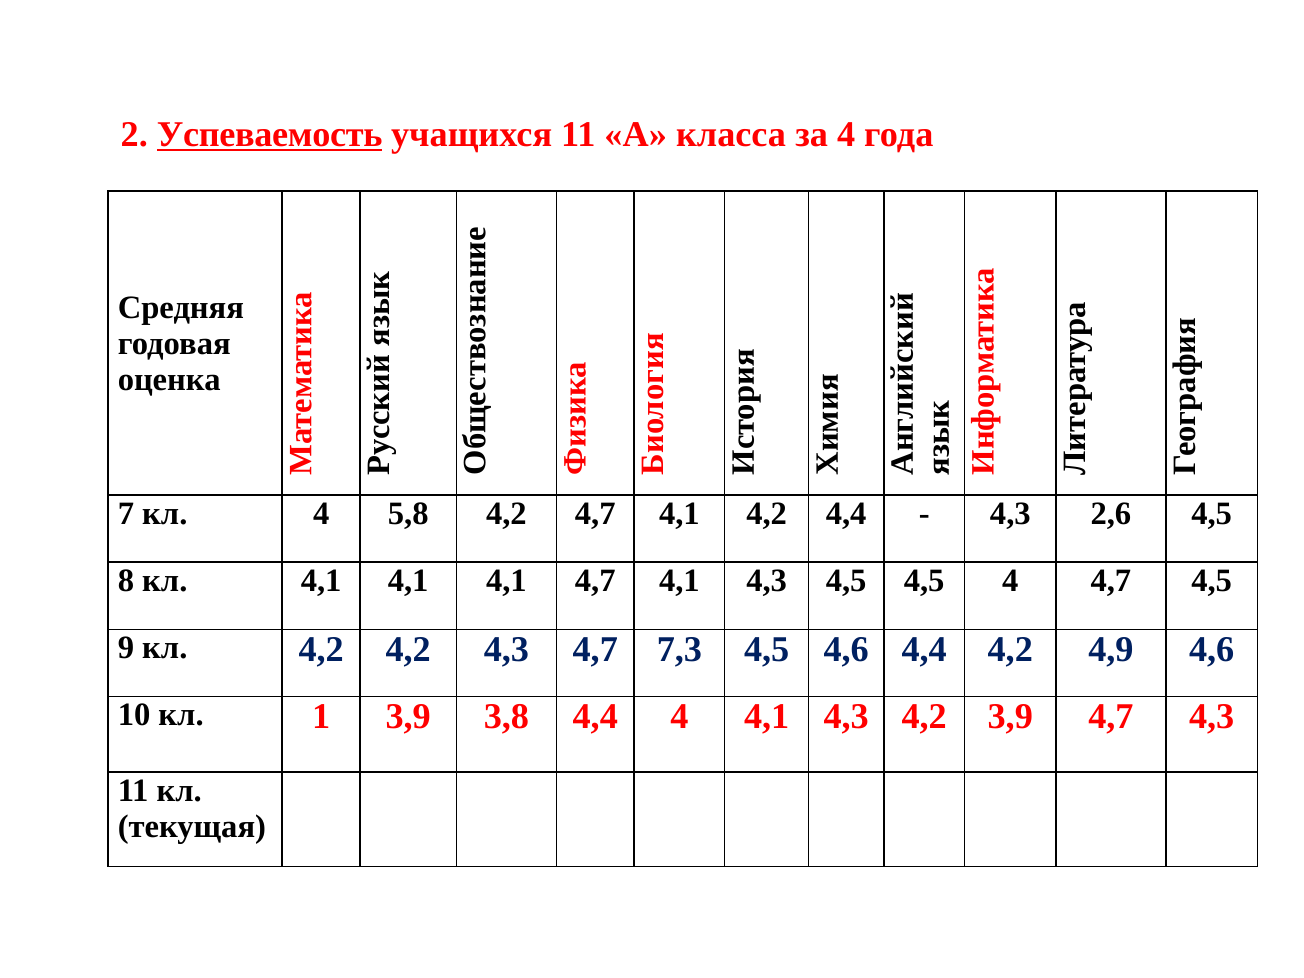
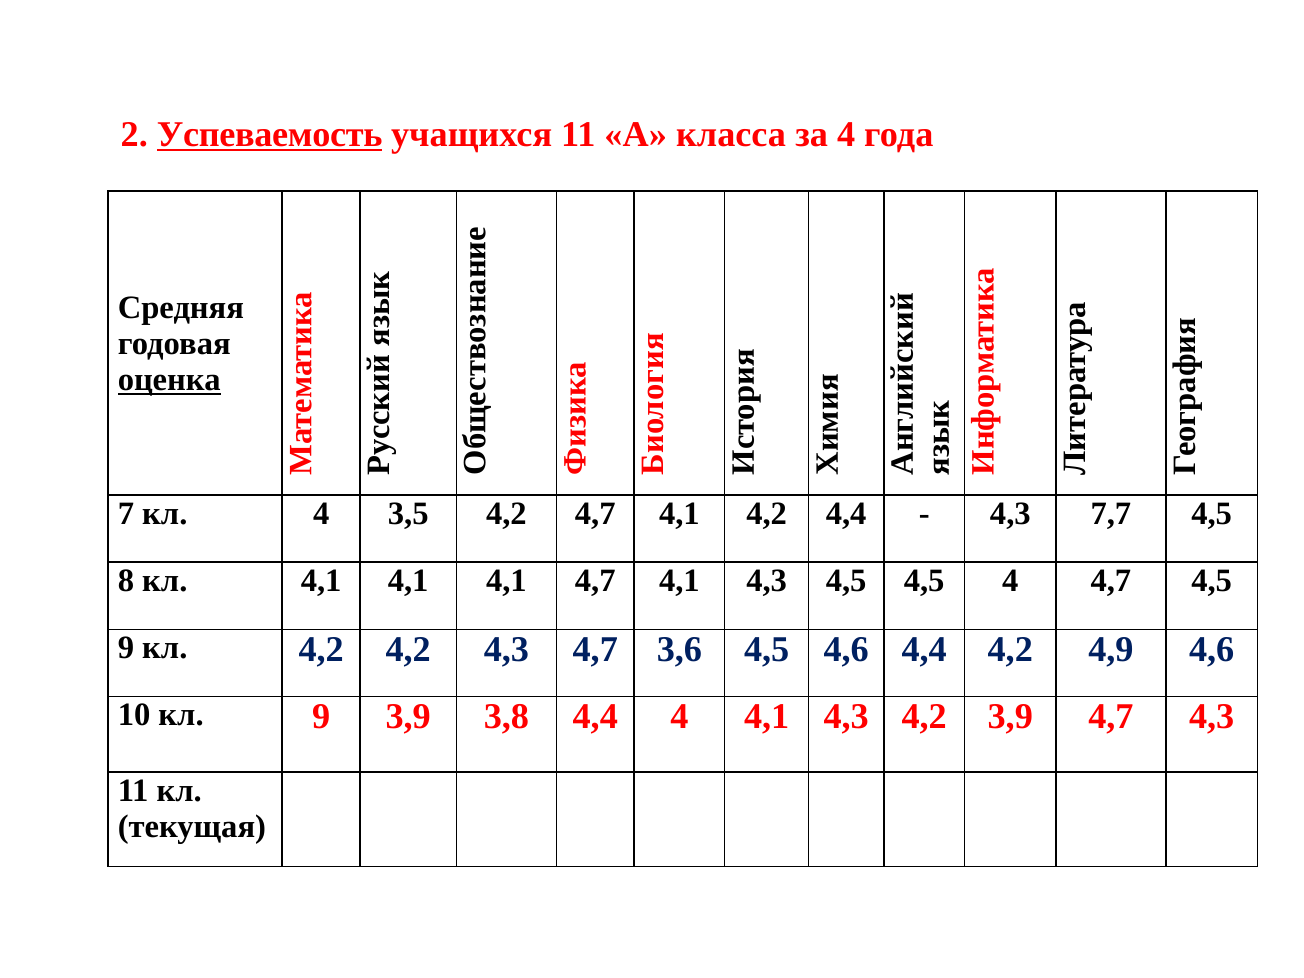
оценка underline: none -> present
5,8: 5,8 -> 3,5
2,6: 2,6 -> 7,7
7,3: 7,3 -> 3,6
кл 1: 1 -> 9
